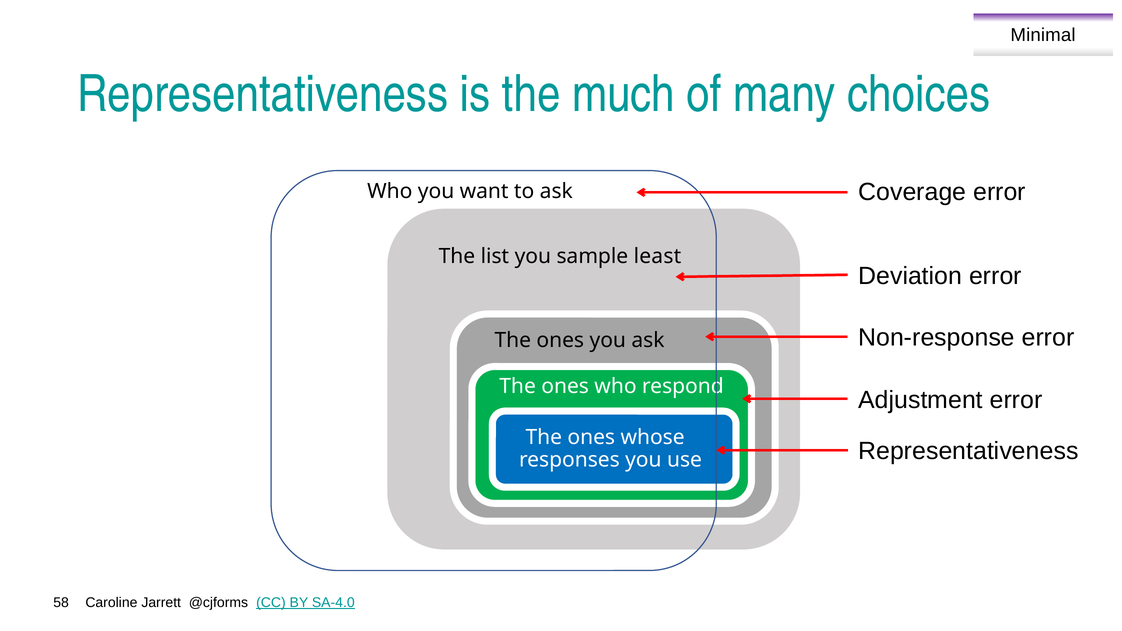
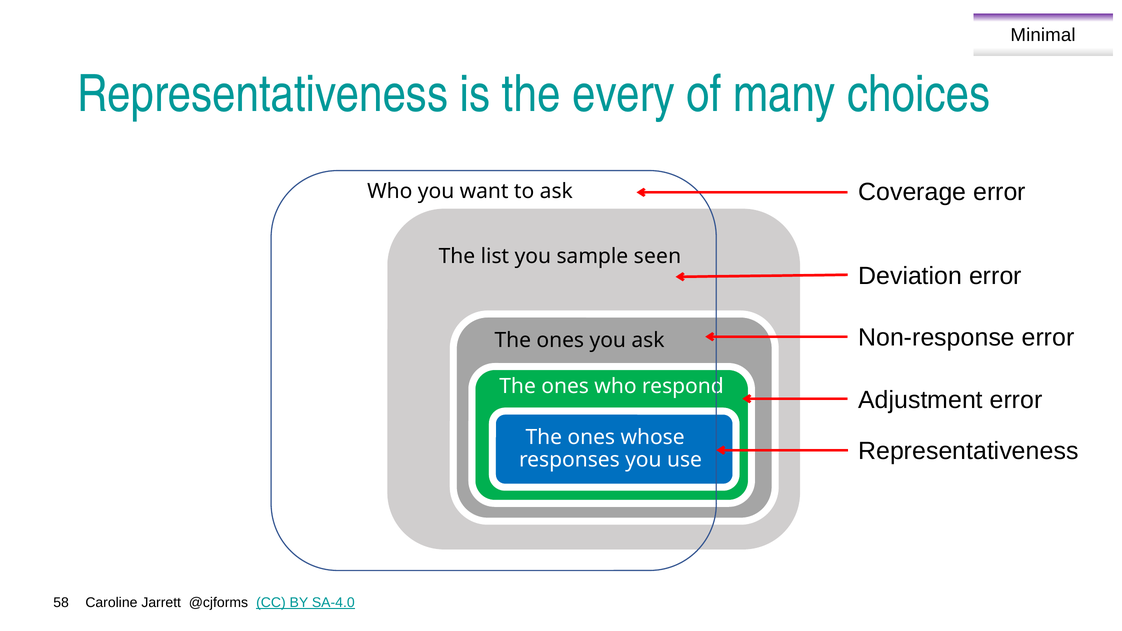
much: much -> every
least: least -> seen
